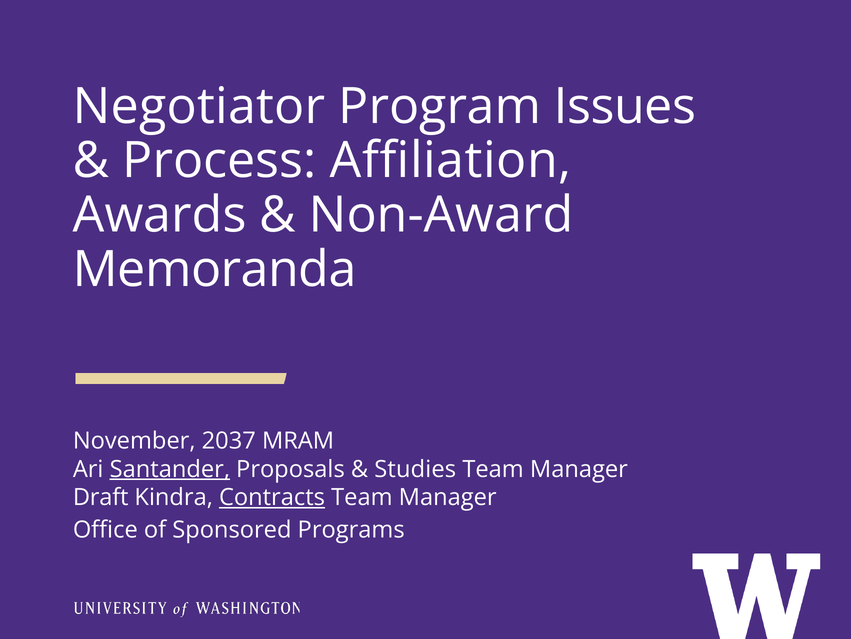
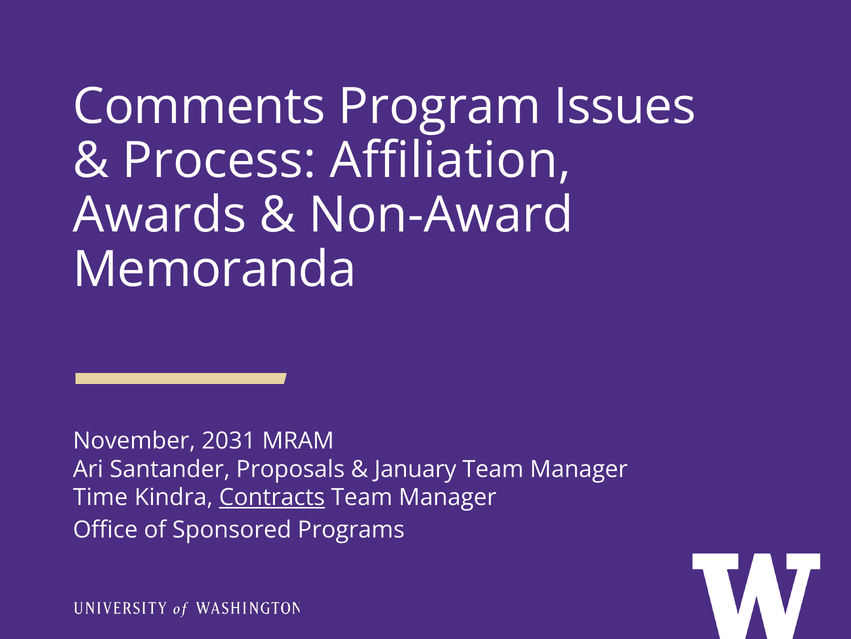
Negotiator: Negotiator -> Comments
2037: 2037 -> 2031
Santander underline: present -> none
Studies: Studies -> January
Draft: Draft -> Time
